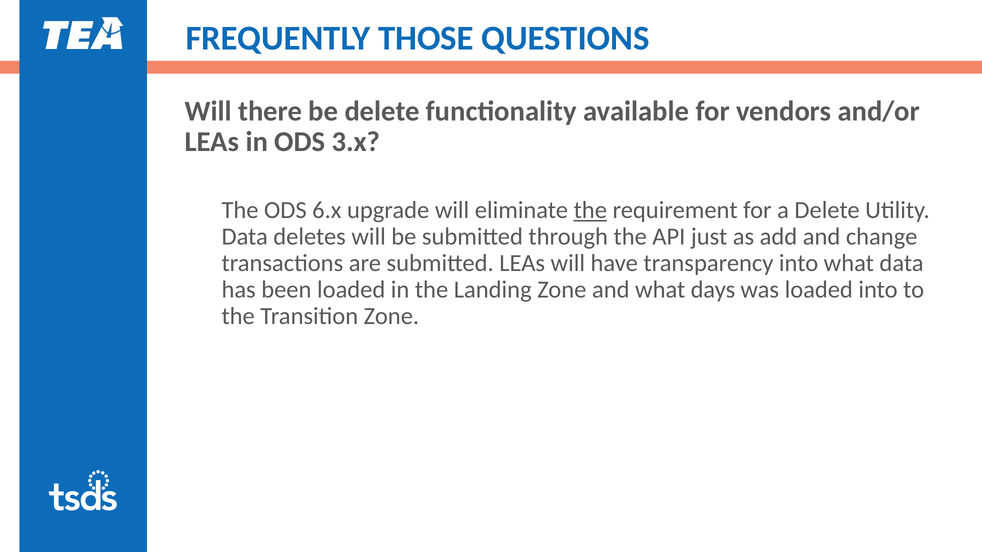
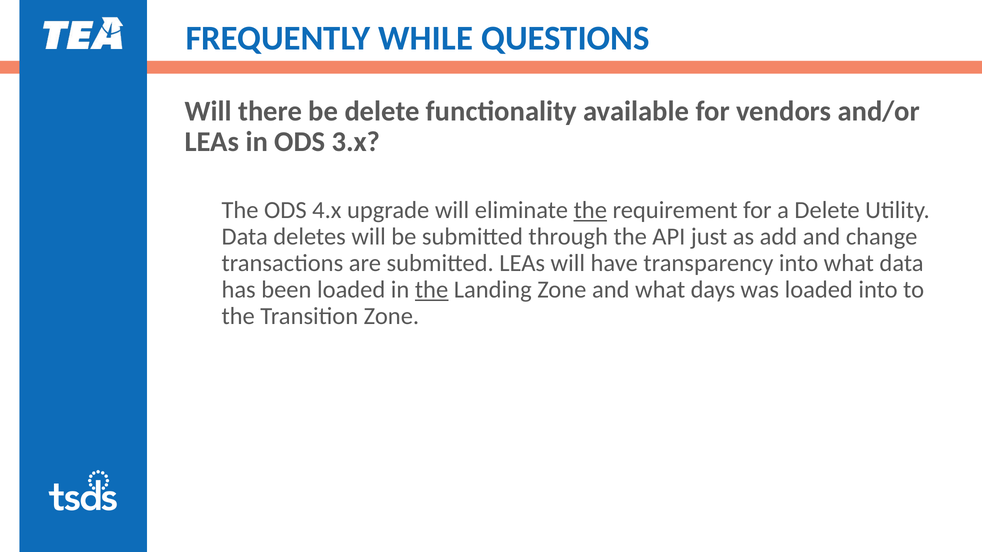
THOSE: THOSE -> WHILE
6.x: 6.x -> 4.x
the at (432, 290) underline: none -> present
